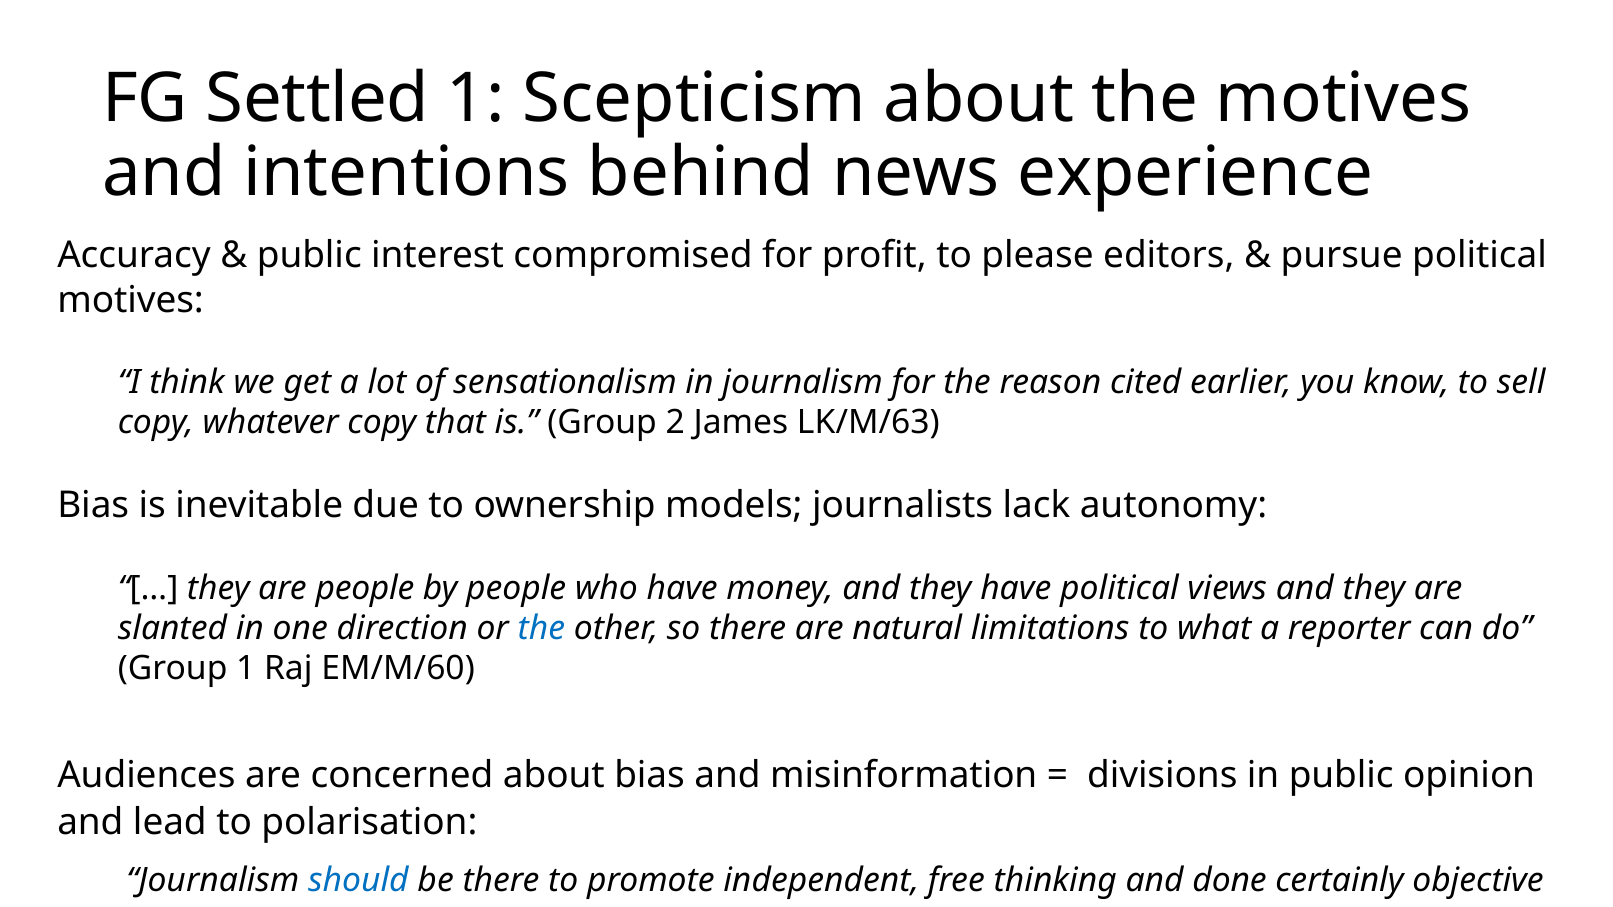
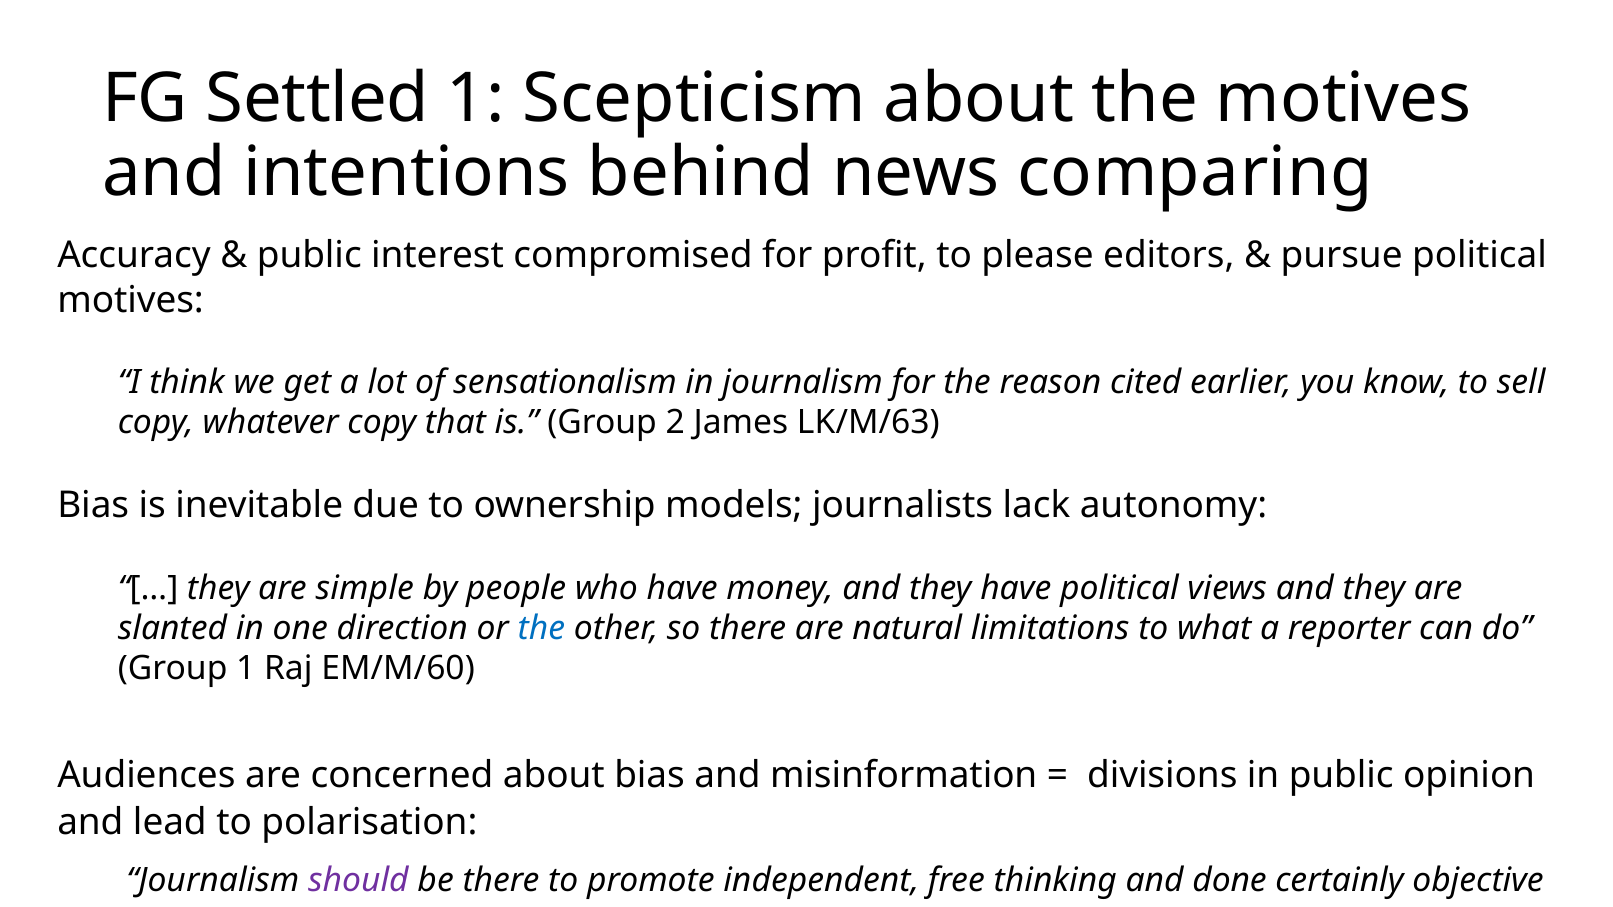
experience: experience -> comparing
are people: people -> simple
should colour: blue -> purple
